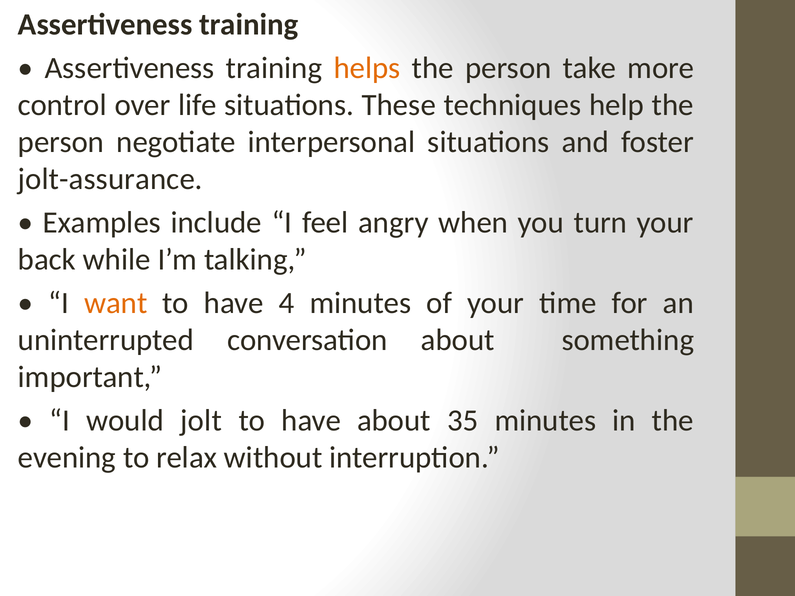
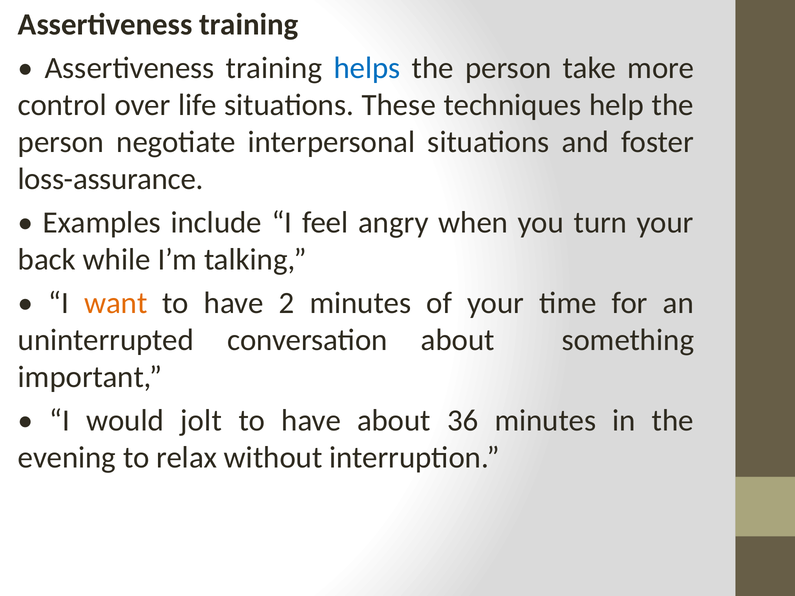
helps colour: orange -> blue
jolt-assurance: jolt-assurance -> loss-assurance
4: 4 -> 2
35: 35 -> 36
